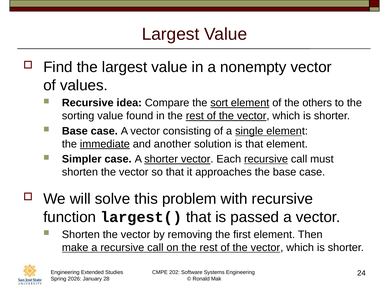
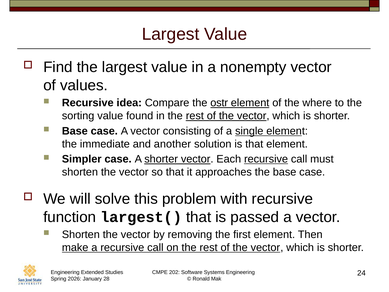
sort: sort -> ostr
others: others -> where
immediate underline: present -> none
